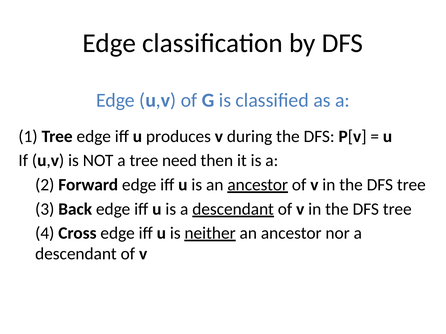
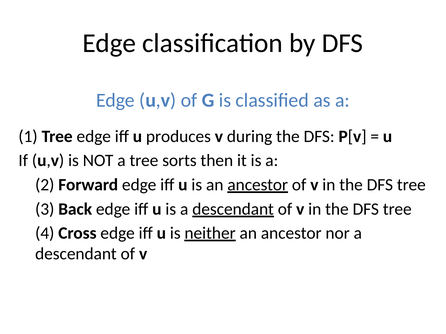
need: need -> sorts
